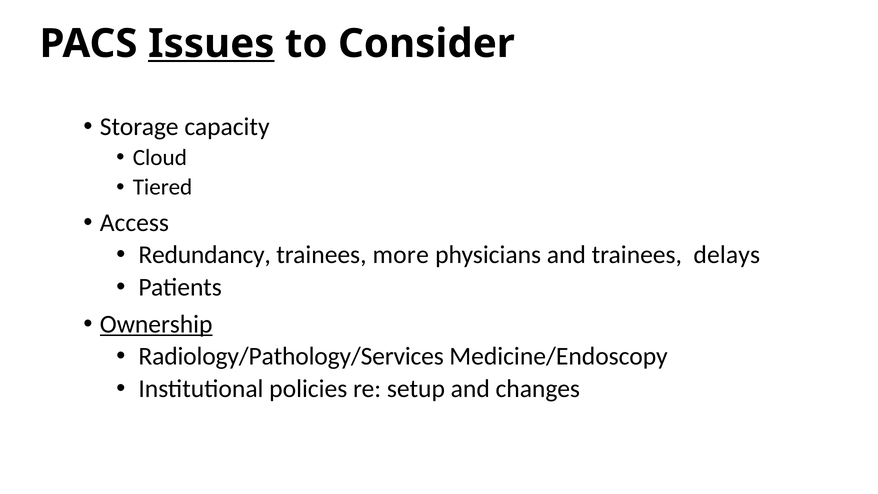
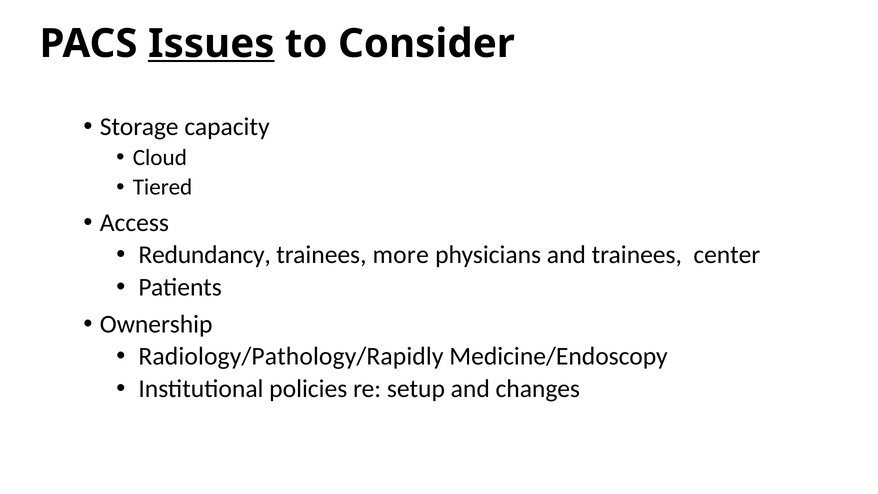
delays: delays -> center
Ownership underline: present -> none
Radiology/Pathology/Services: Radiology/Pathology/Services -> Radiology/Pathology/Rapidly
